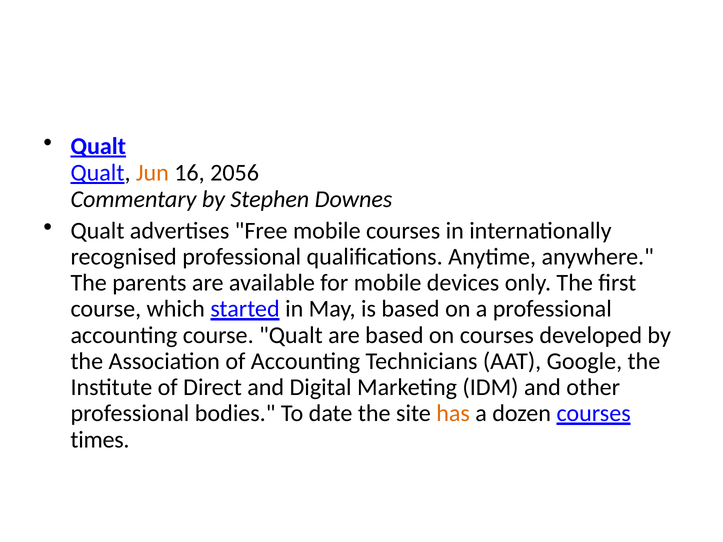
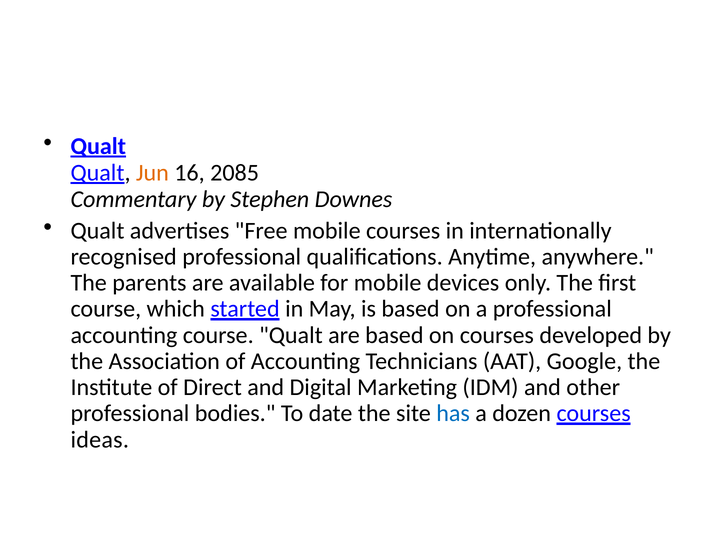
2056: 2056 -> 2085
has colour: orange -> blue
times: times -> ideas
